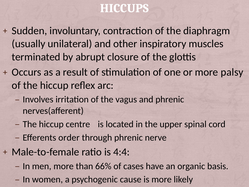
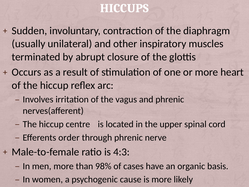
palsy: palsy -> heart
4:4: 4:4 -> 4:3
66%: 66% -> 98%
